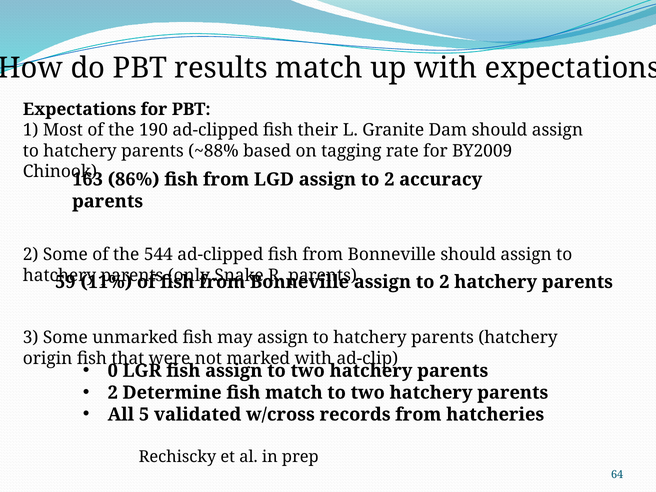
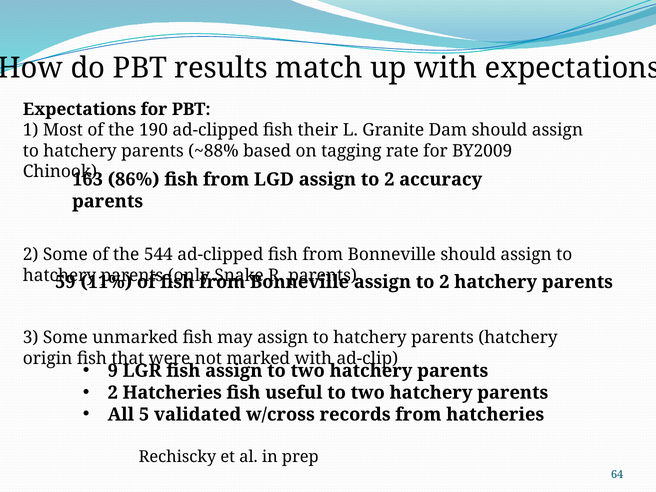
0: 0 -> 9
2 Determine: Determine -> Hatcheries
fish match: match -> useful
